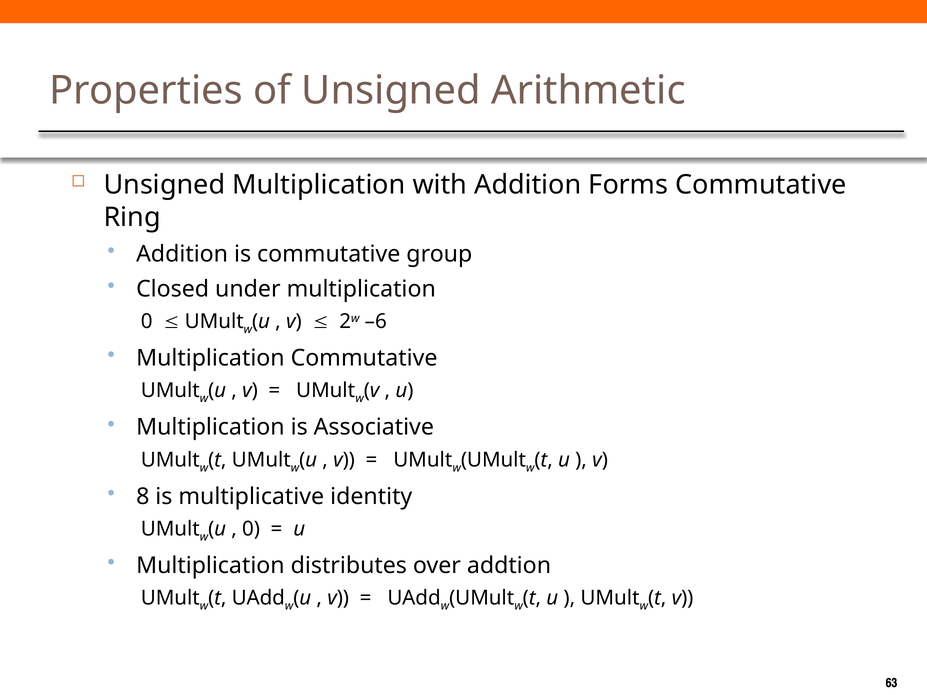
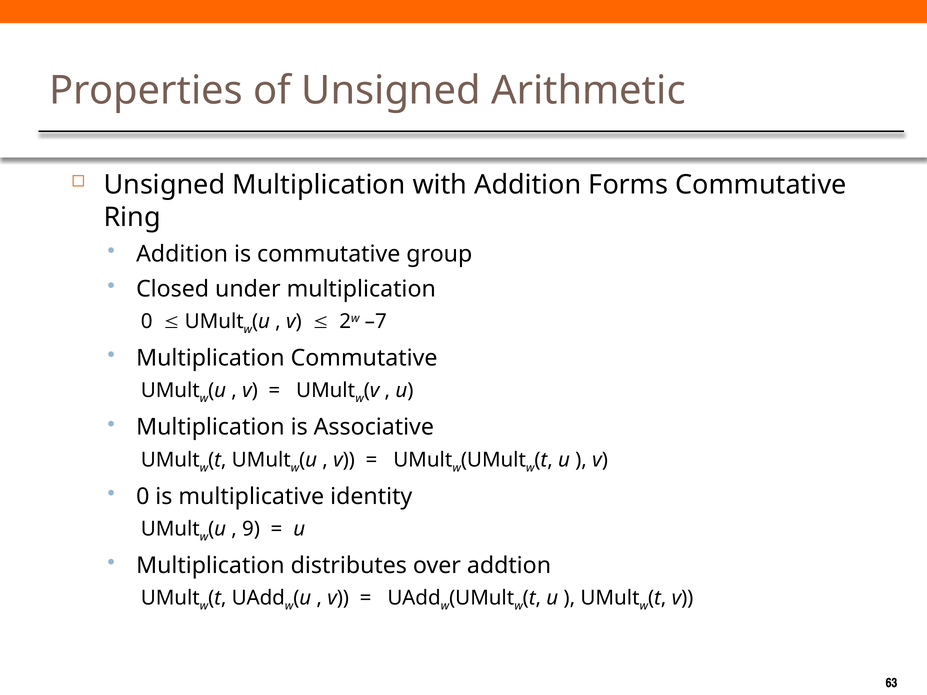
–6: –6 -> –7
8 at (143, 497): 8 -> 0
0 at (251, 529): 0 -> 9
